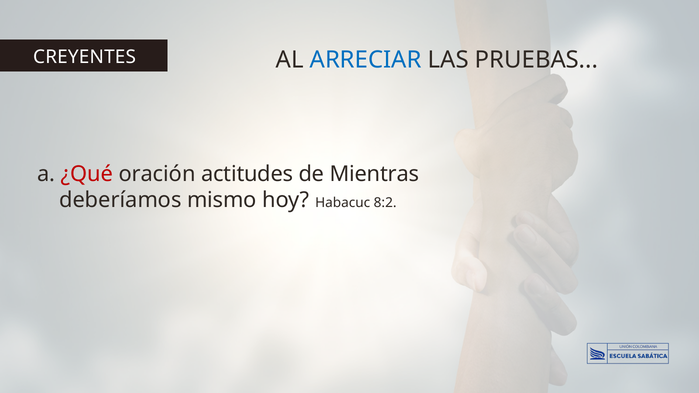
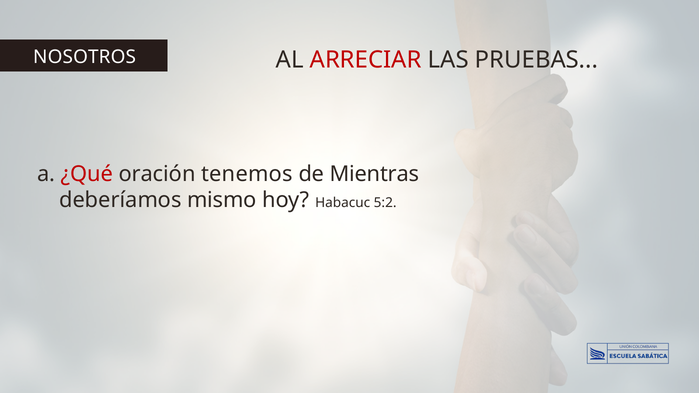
CREYENTES: CREYENTES -> NOSOTROS
ARRECIAR colour: blue -> red
actitudes: actitudes -> tenemos
8:2: 8:2 -> 5:2
